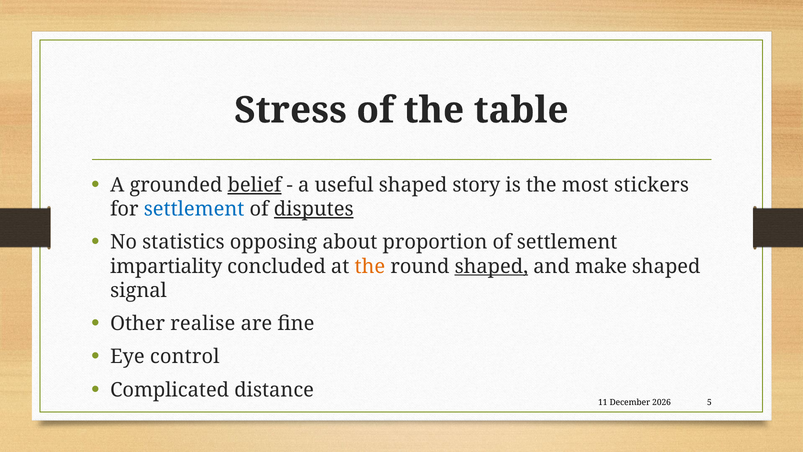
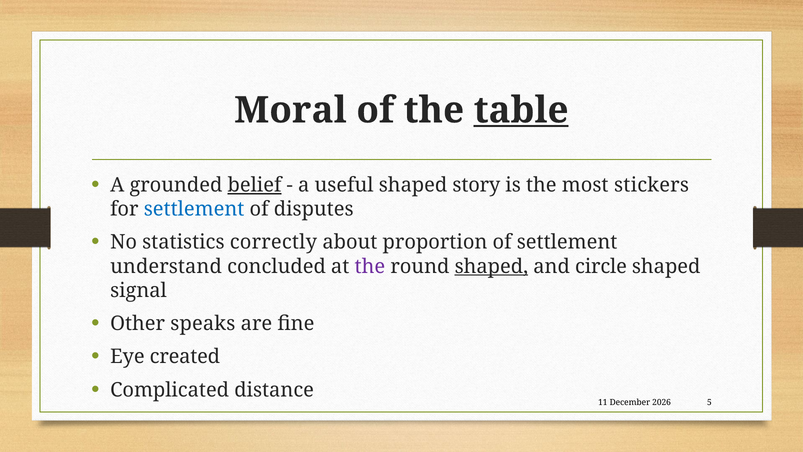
Stress: Stress -> Moral
table underline: none -> present
disputes underline: present -> none
opposing: opposing -> correctly
impartiality: impartiality -> understand
the at (370, 266) colour: orange -> purple
make: make -> circle
realise: realise -> speaks
control: control -> created
